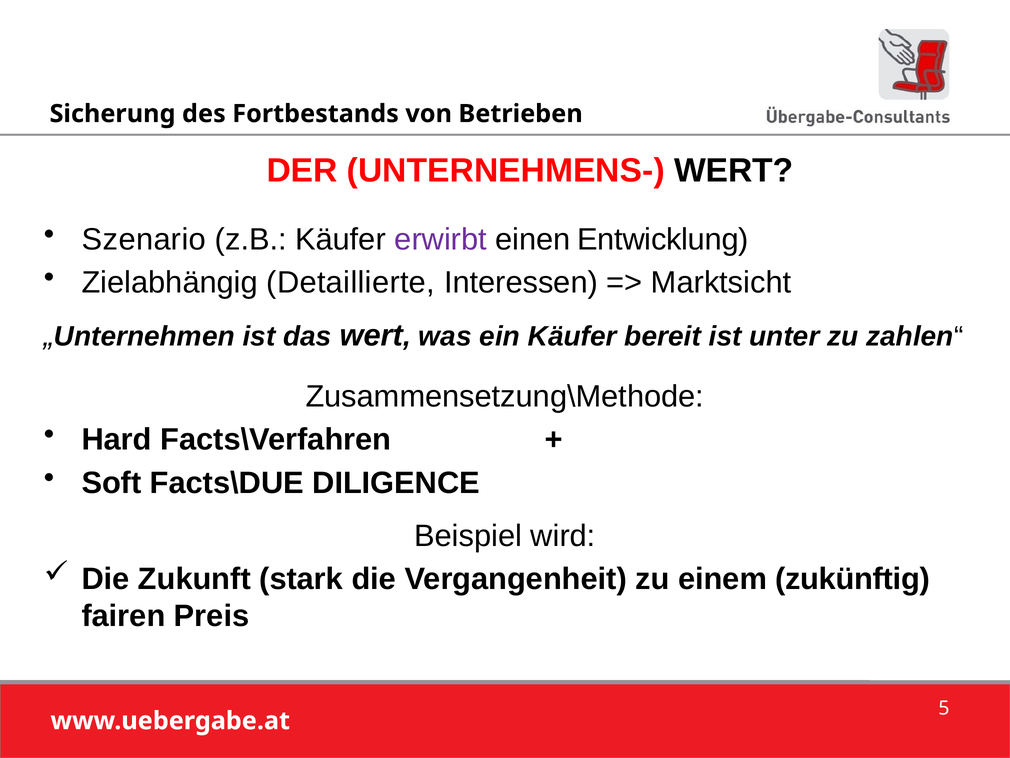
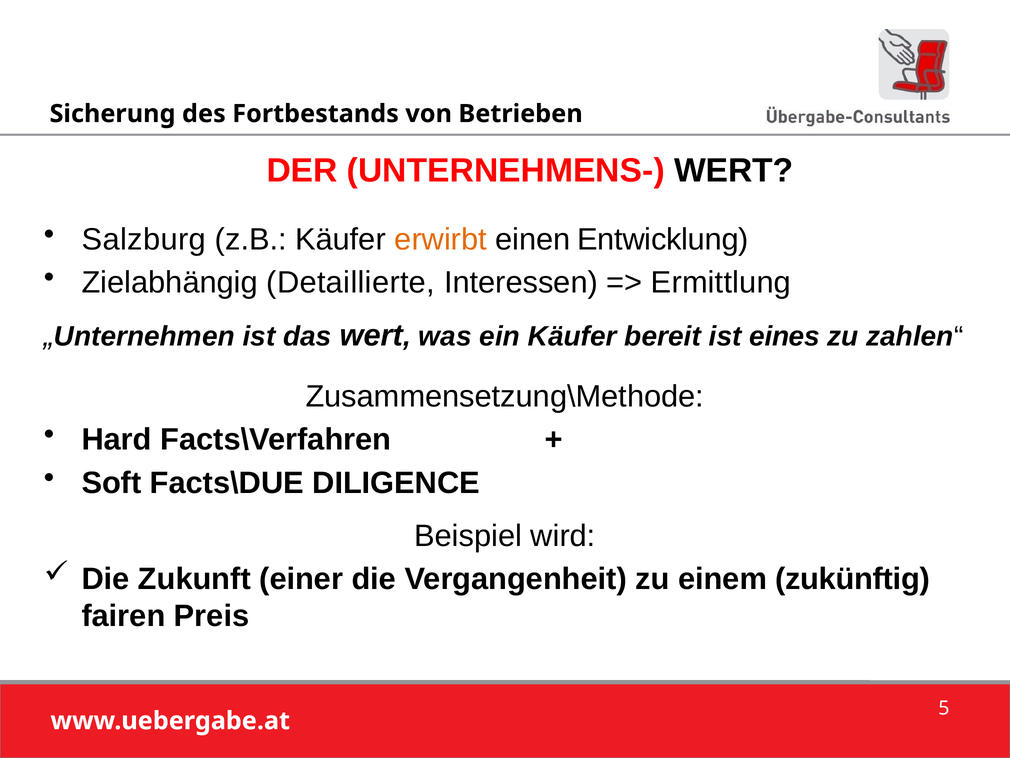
Szenario: Szenario -> Salzburg
erwirbt colour: purple -> orange
Marktsicht: Marktsicht -> Ermittlung
unter: unter -> eines
stark: stark -> einer
